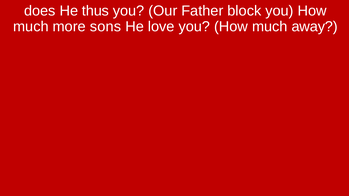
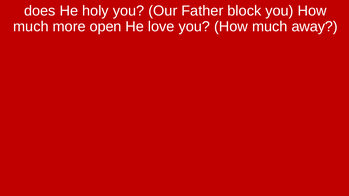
thus: thus -> holy
sons: sons -> open
